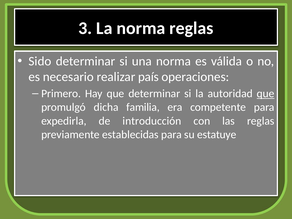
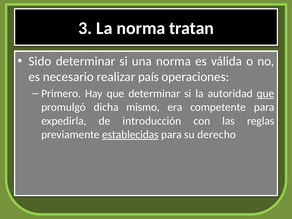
norma reglas: reglas -> tratan
familia: familia -> mismo
establecidas underline: none -> present
estatuye: estatuye -> derecho
